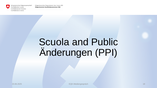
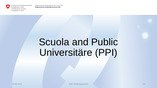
Änderungen: Änderungen -> Universitäre
